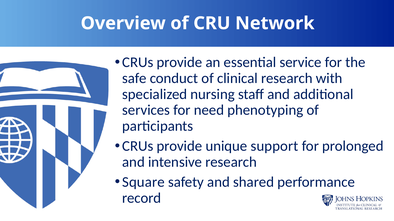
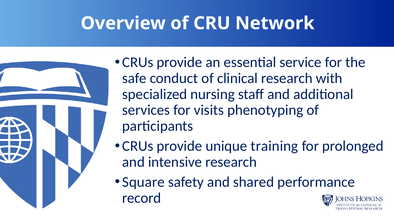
need: need -> visits
support: support -> training
